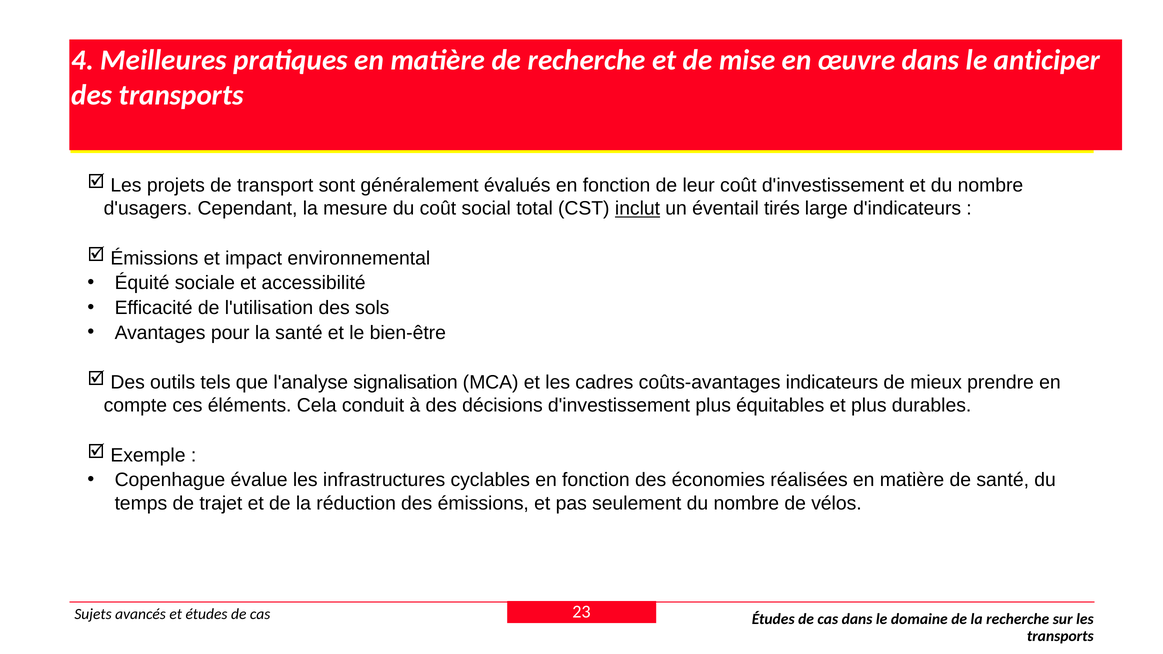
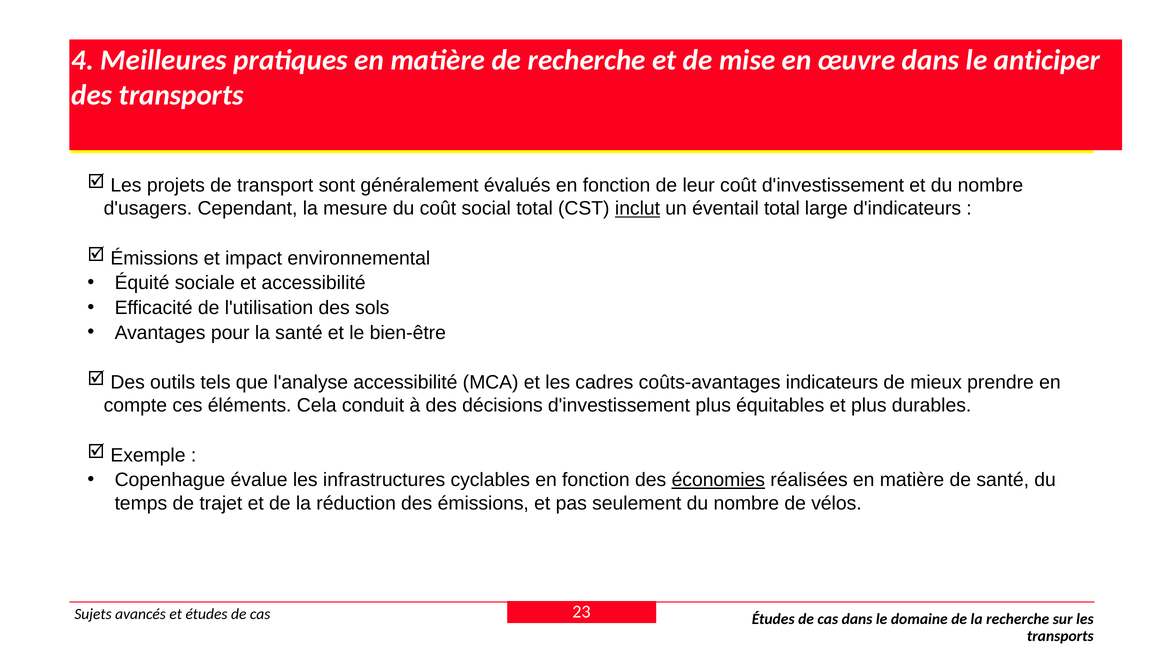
éventail tirés: tirés -> total
l'analyse signalisation: signalisation -> accessibilité
économies underline: none -> present
